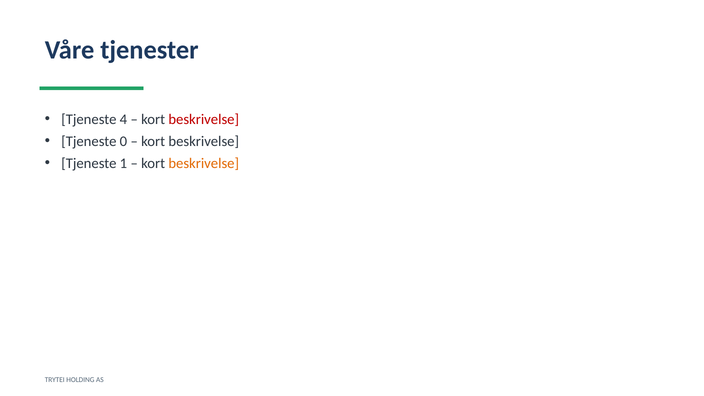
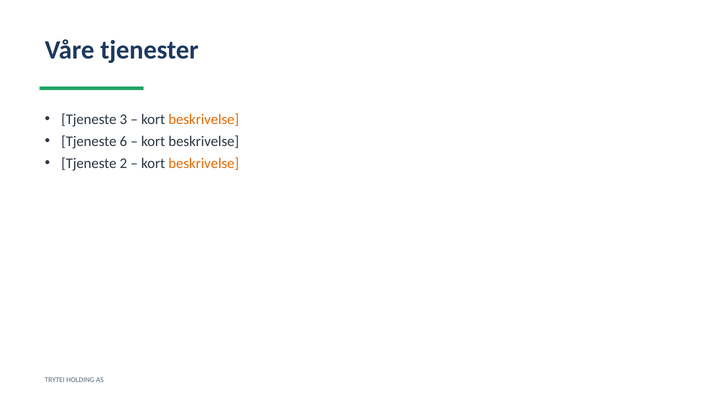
4: 4 -> 3
beskrivelse at (204, 119) colour: red -> orange
0: 0 -> 6
1: 1 -> 2
